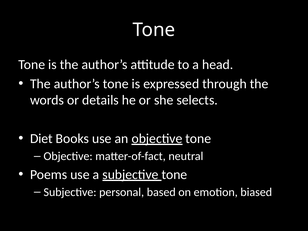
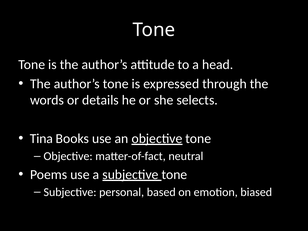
Diet: Diet -> Tina
